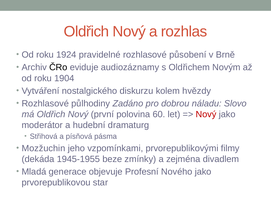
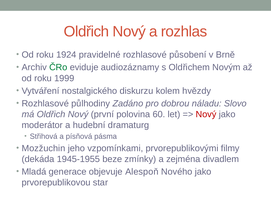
ČRo colour: black -> green
1904: 1904 -> 1999
Profesní: Profesní -> Alespoň
